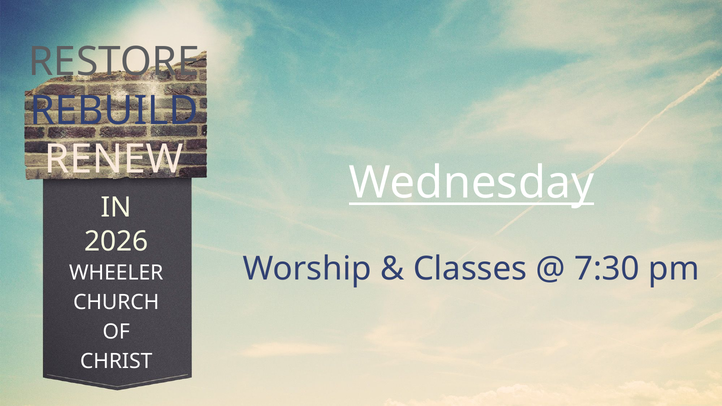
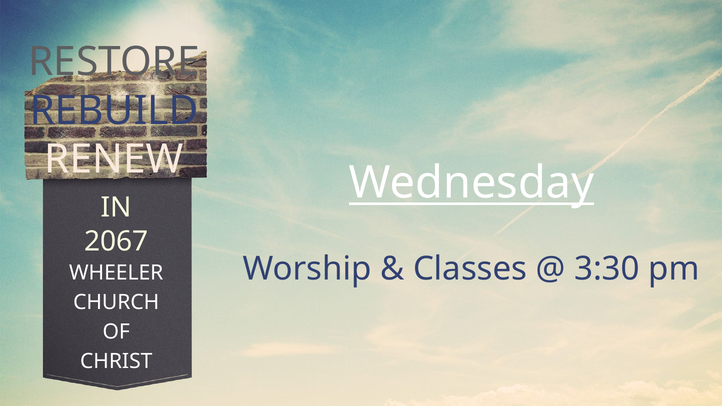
2026: 2026 -> 2067
7:30: 7:30 -> 3:30
